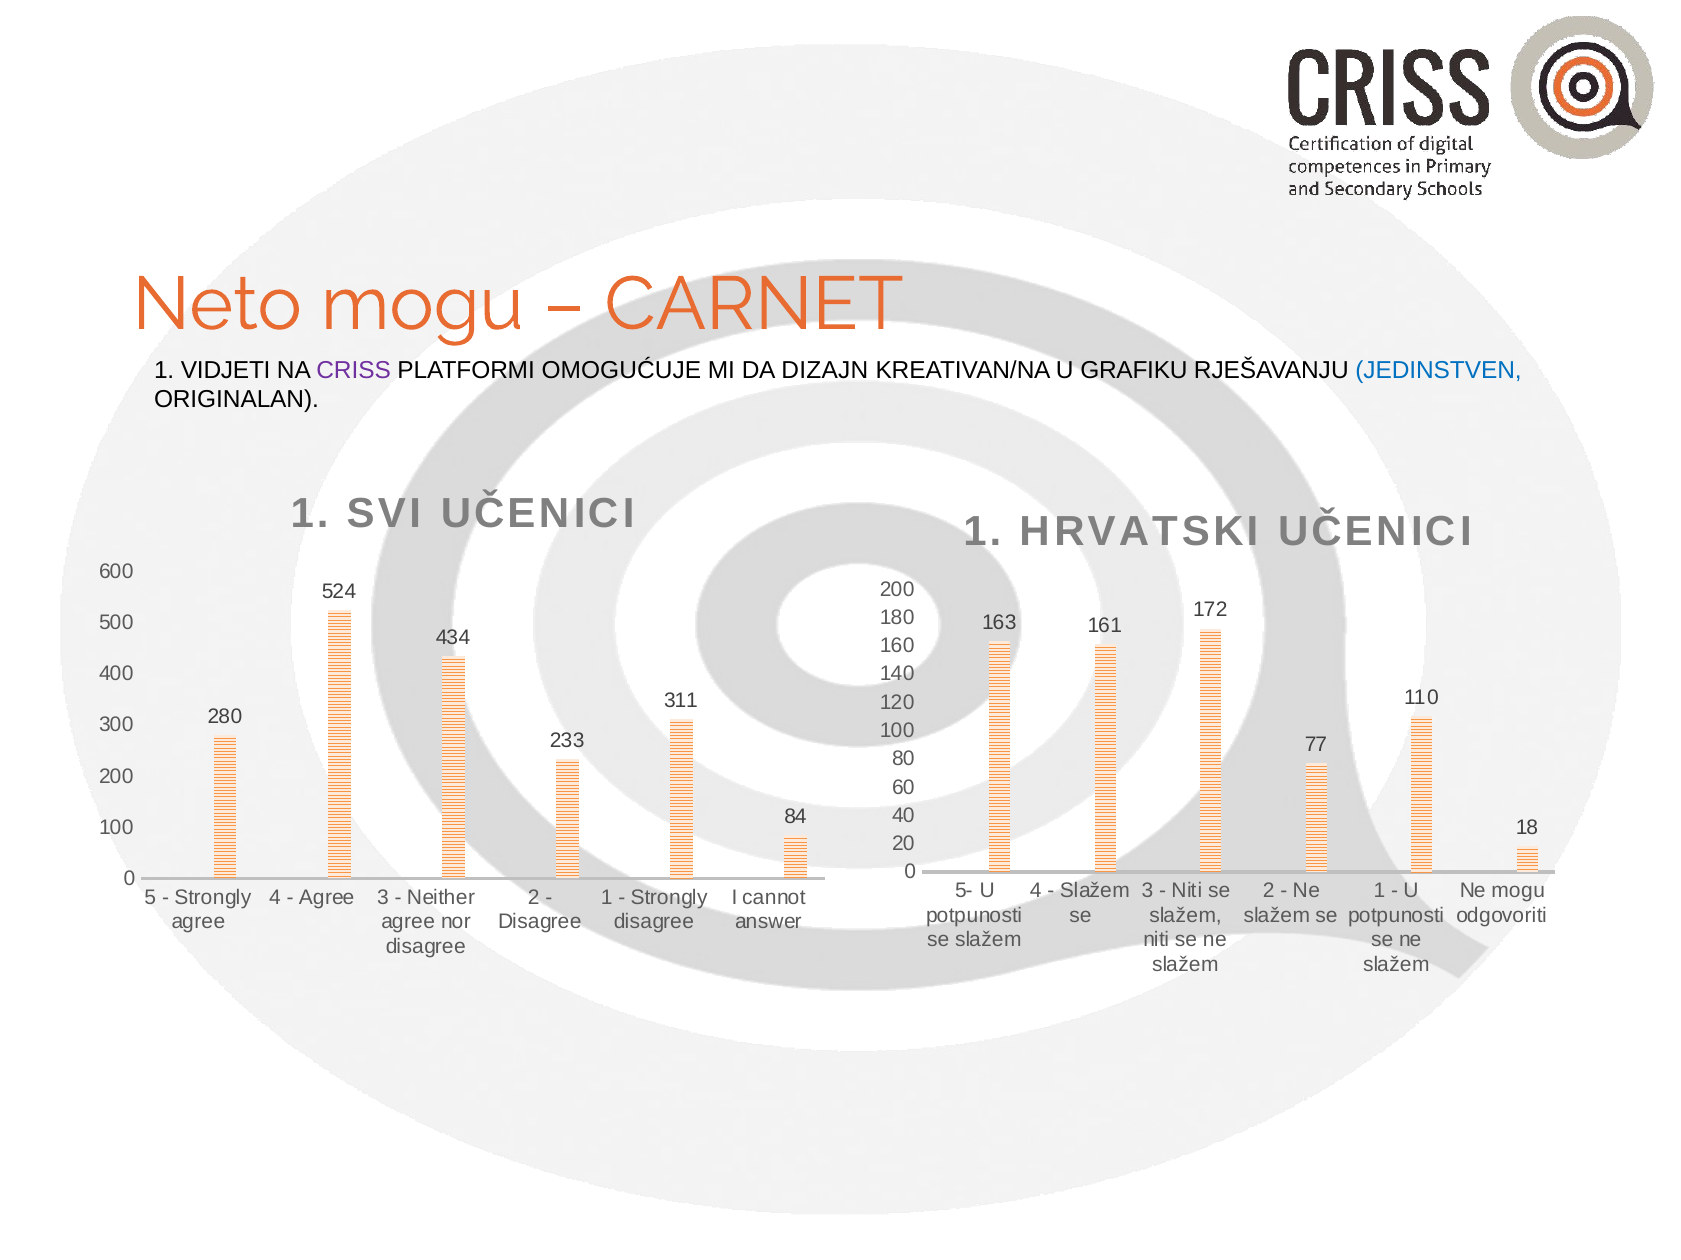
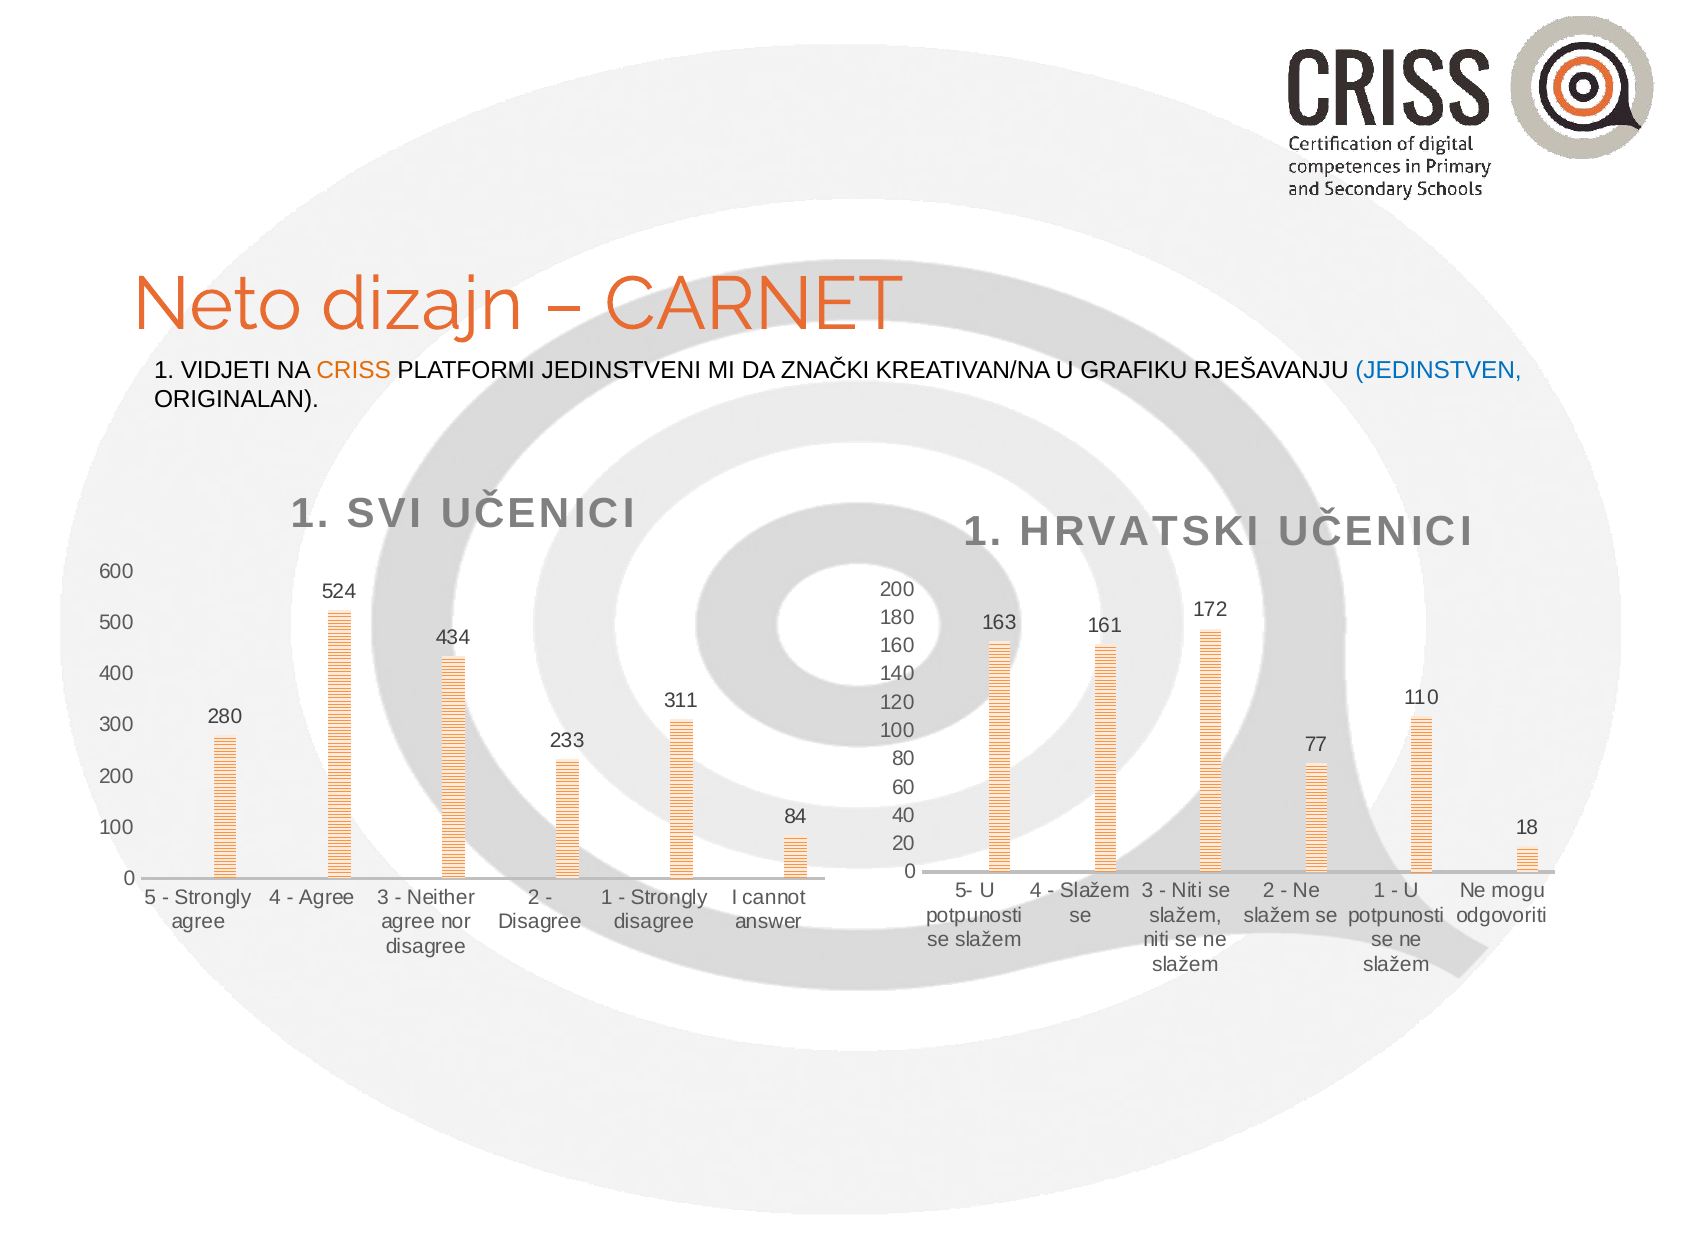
Neto mogu: mogu -> dizajn
CRISS colour: purple -> orange
OMOGUĆUJE: OMOGUĆUJE -> JEDINSTVENI
DIZAJN: DIZAJN -> ZNAČKI
